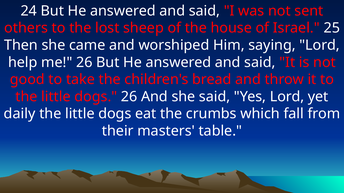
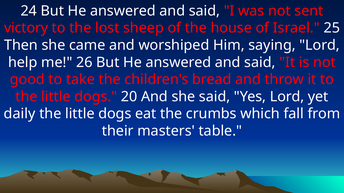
others: others -> victory
dogs 26: 26 -> 20
